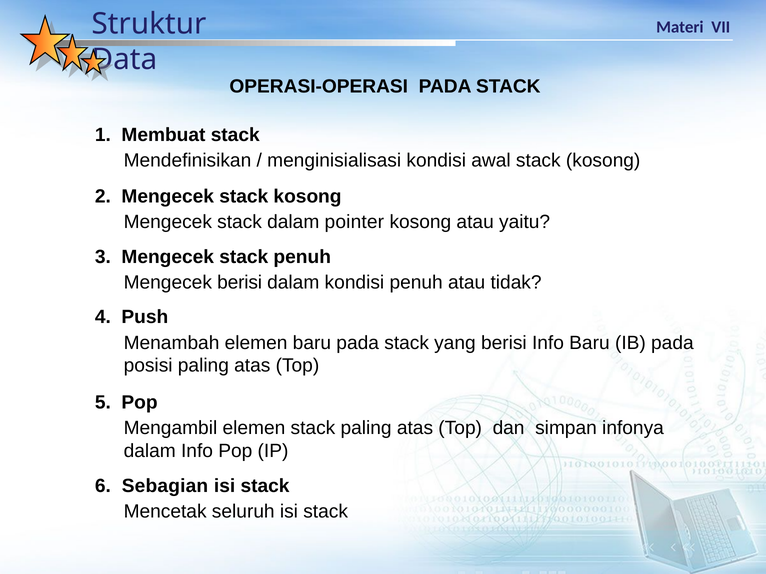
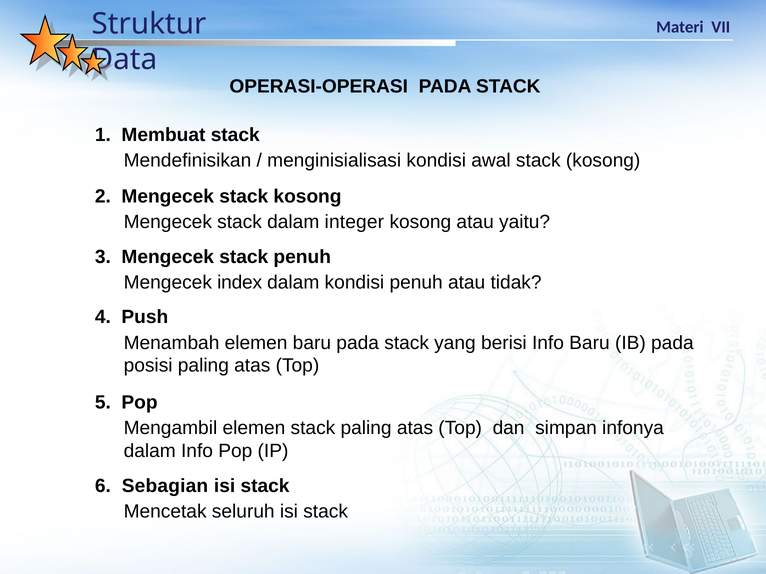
pointer: pointer -> integer
Mengecek berisi: berisi -> index
